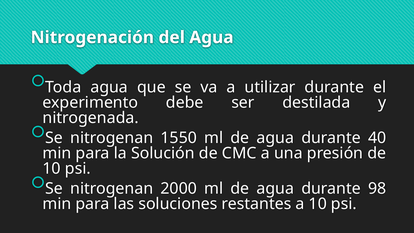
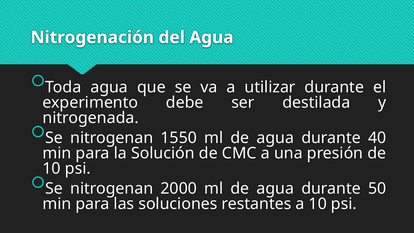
98: 98 -> 50
